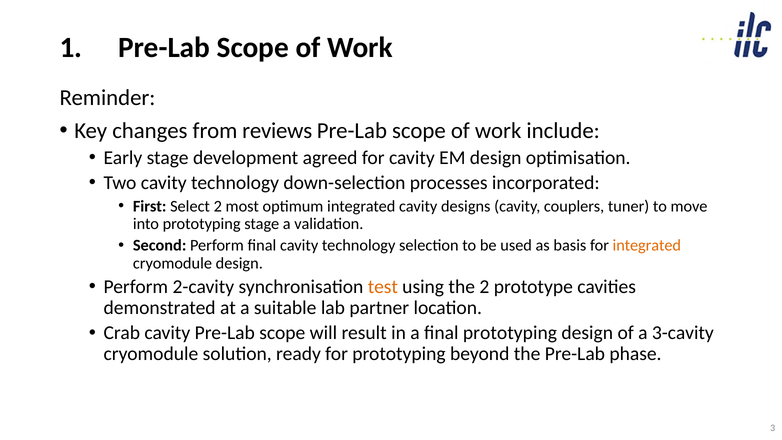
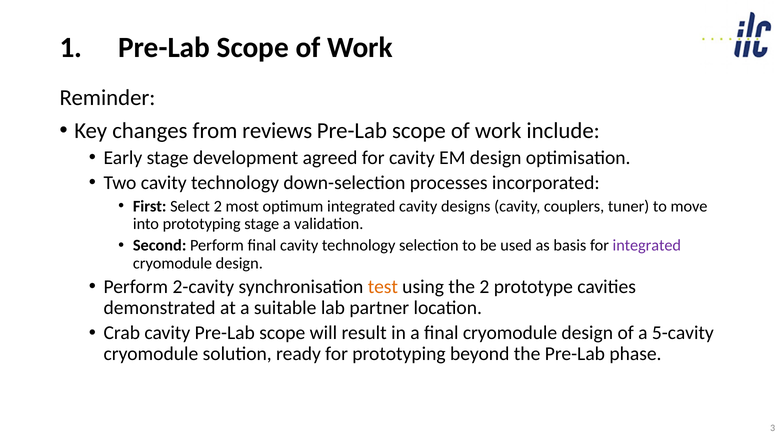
integrated at (647, 245) colour: orange -> purple
final prototyping: prototyping -> cryomodule
3-cavity: 3-cavity -> 5-cavity
